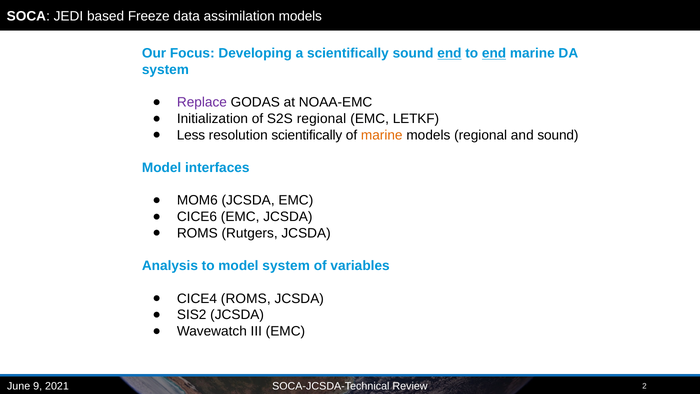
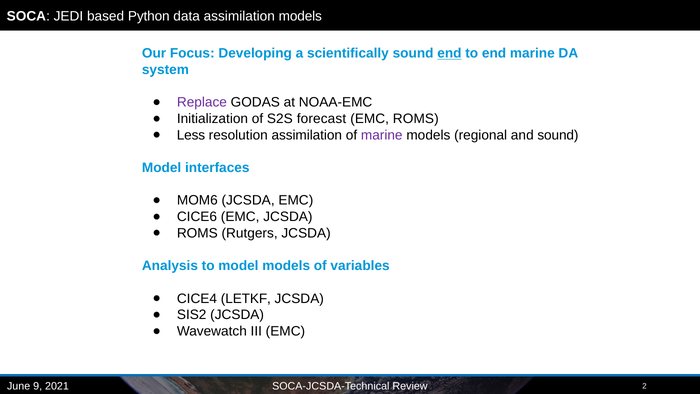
Freeze: Freeze -> Python
end at (494, 53) underline: present -> none
S2S regional: regional -> forecast
EMC LETKF: LETKF -> ROMS
resolution scientifically: scientifically -> assimilation
marine at (382, 135) colour: orange -> purple
model system: system -> models
CICE4 ROMS: ROMS -> LETKF
